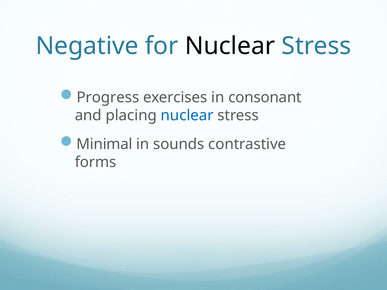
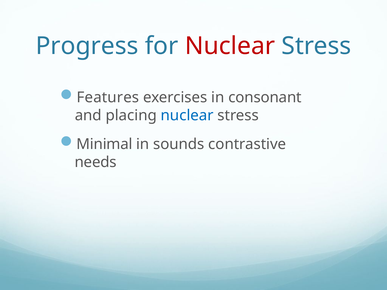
Negative: Negative -> Progress
Nuclear at (230, 46) colour: black -> red
Progress: Progress -> Features
forms: forms -> needs
